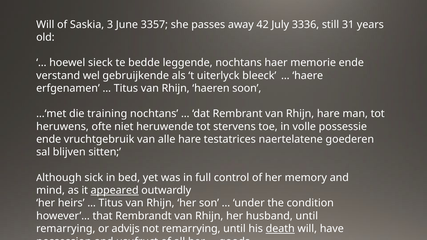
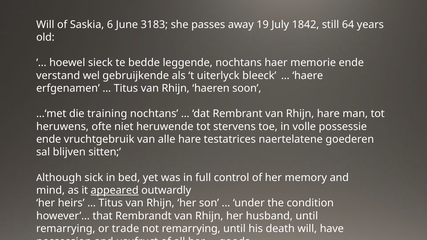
3: 3 -> 6
3357: 3357 -> 3183
42: 42 -> 19
3336: 3336 -> 1842
31: 31 -> 64
advijs: advijs -> trade
death underline: present -> none
